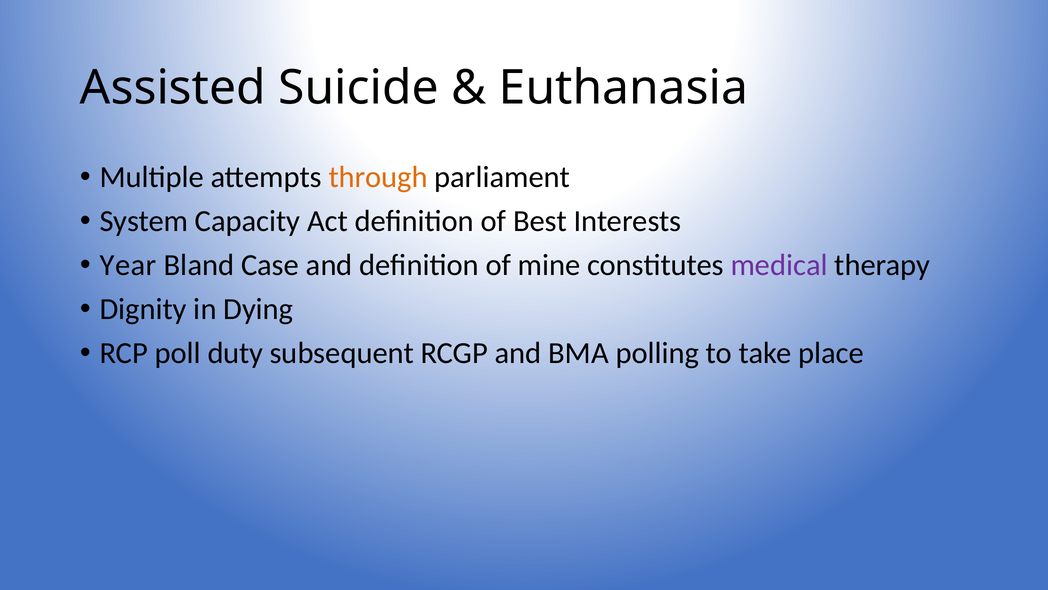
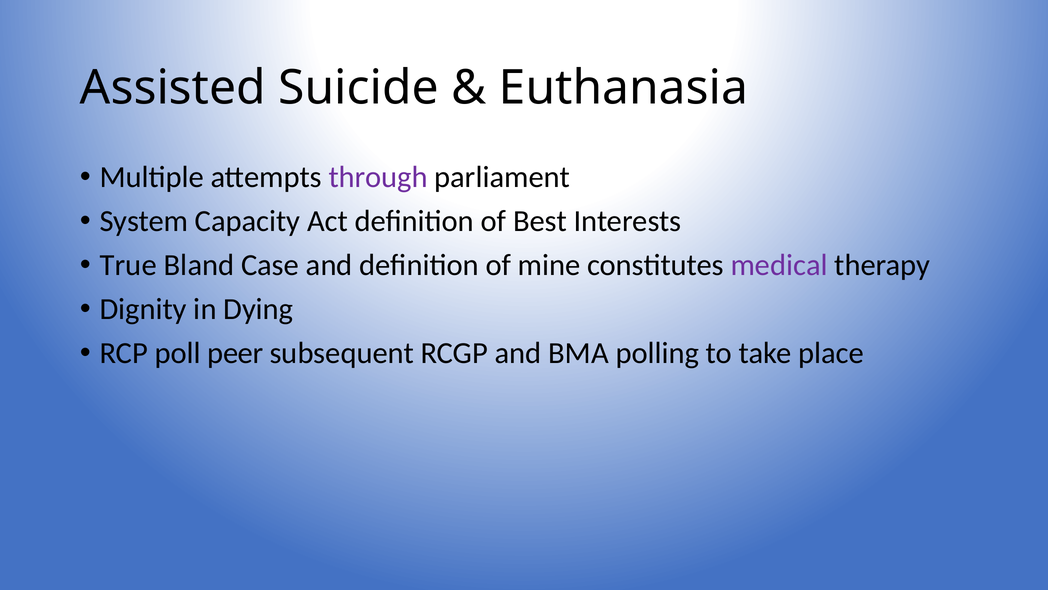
through colour: orange -> purple
Year: Year -> True
duty: duty -> peer
